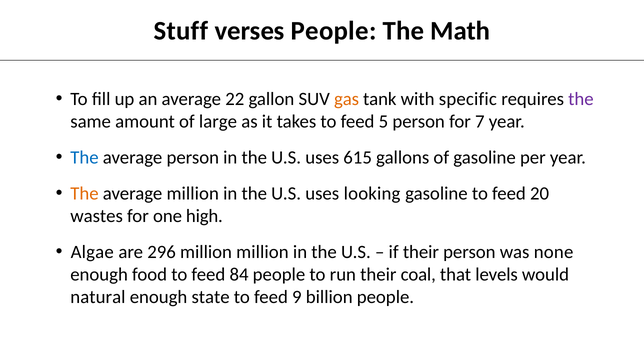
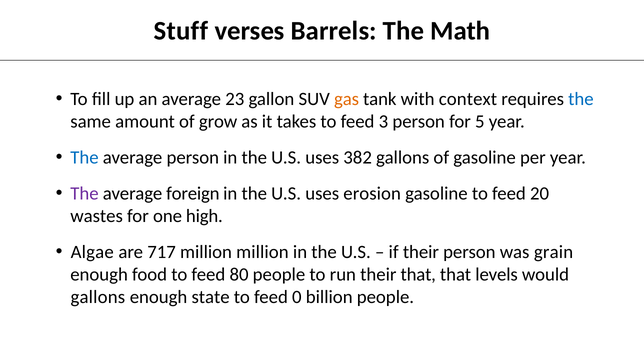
verses People: People -> Barrels
22: 22 -> 23
specific: specific -> context
the at (581, 99) colour: purple -> blue
large: large -> grow
5: 5 -> 3
7: 7 -> 5
615: 615 -> 382
The at (84, 194) colour: orange -> purple
average million: million -> foreign
looking: looking -> erosion
296: 296 -> 717
none: none -> grain
84: 84 -> 80
their coal: coal -> that
natural at (98, 297): natural -> gallons
9: 9 -> 0
